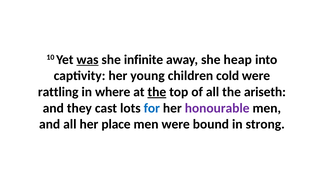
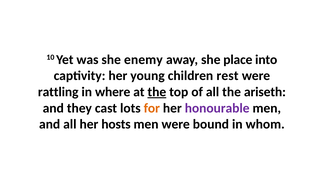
was underline: present -> none
infinite: infinite -> enemy
heap: heap -> place
cold: cold -> rest
for colour: blue -> orange
place: place -> hosts
strong: strong -> whom
